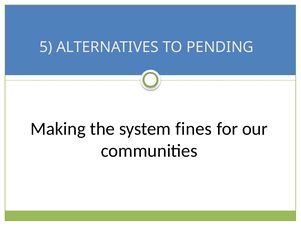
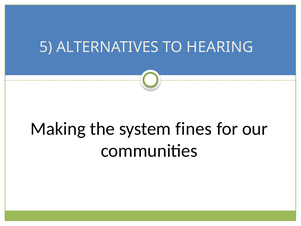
PENDING: PENDING -> HEARING
